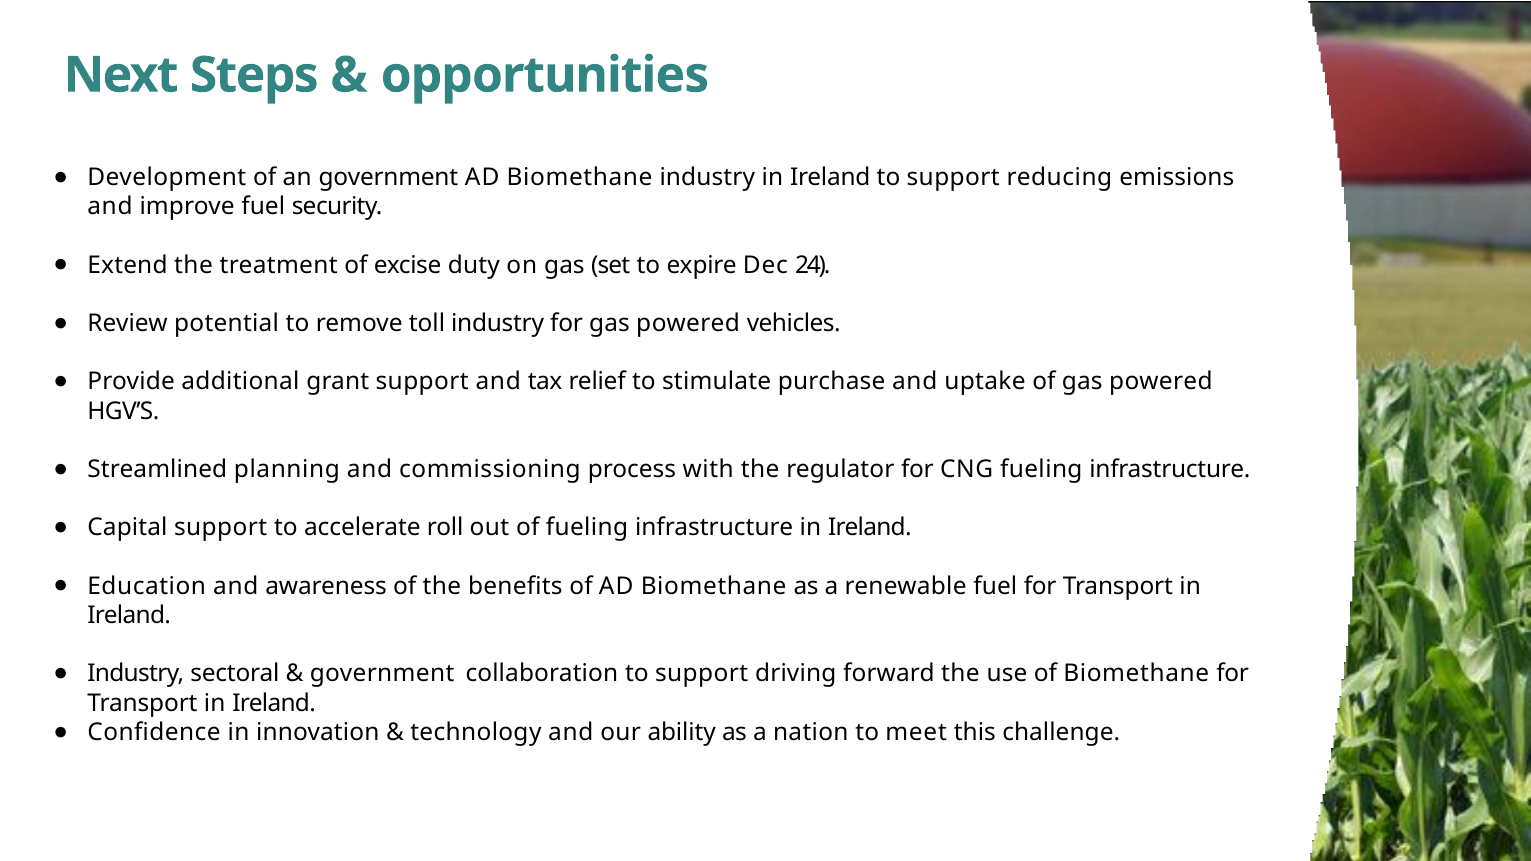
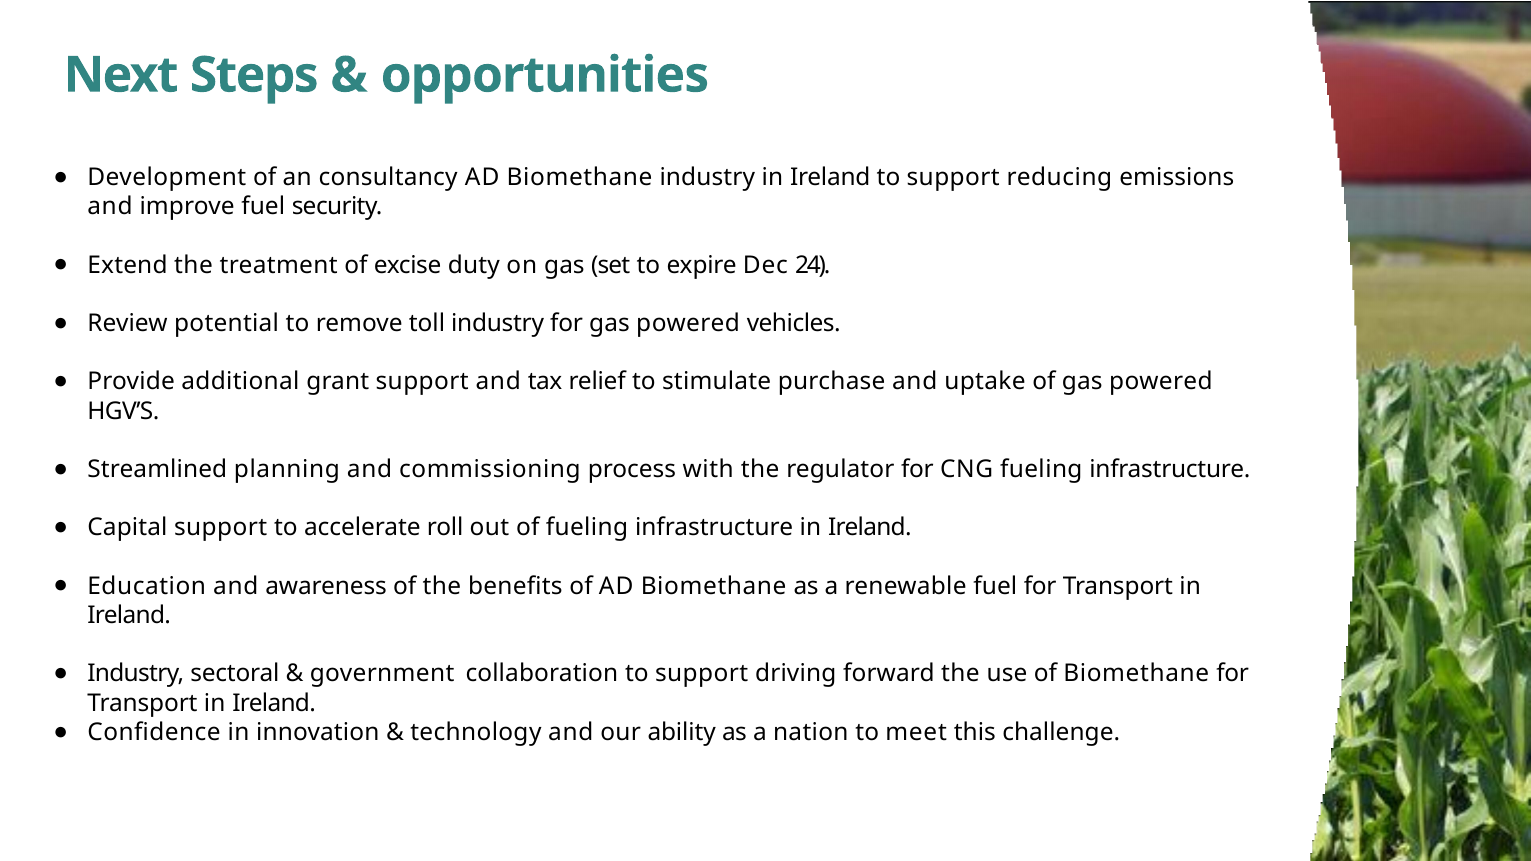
an government: government -> consultancy
